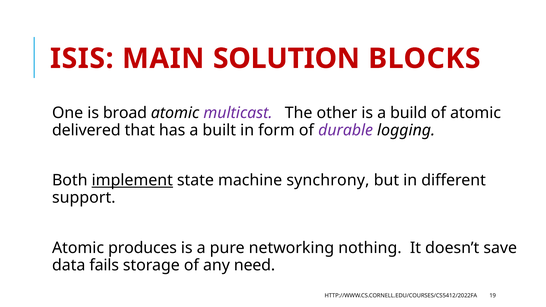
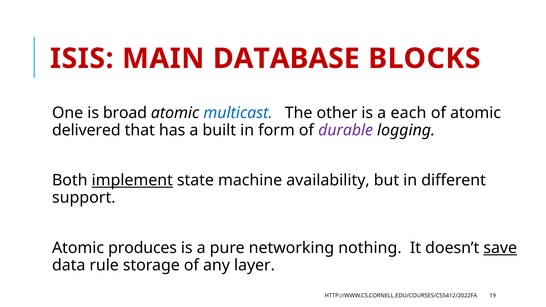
SOLUTION: SOLUTION -> DATABASE
multicast colour: purple -> blue
build: build -> each
synchrony: synchrony -> availability
save underline: none -> present
fails: fails -> rule
need: need -> layer
